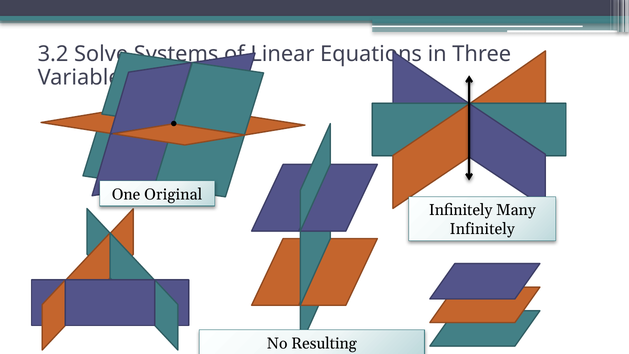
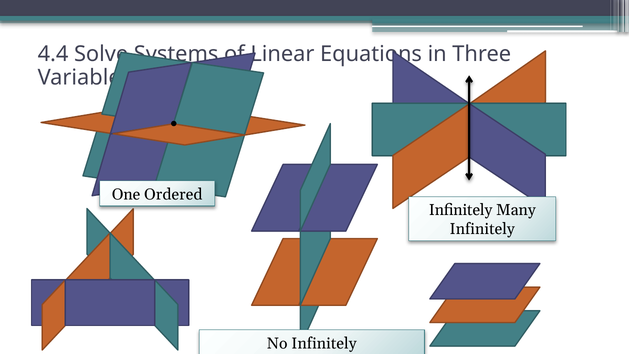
3.2: 3.2 -> 4.4
Original: Original -> Ordered
No Resulting: Resulting -> Infinitely
